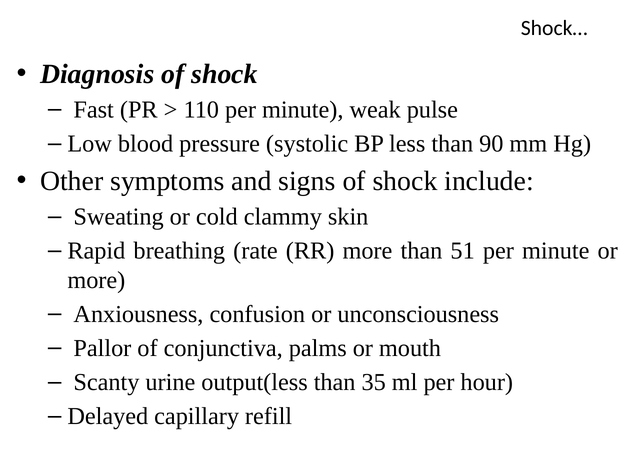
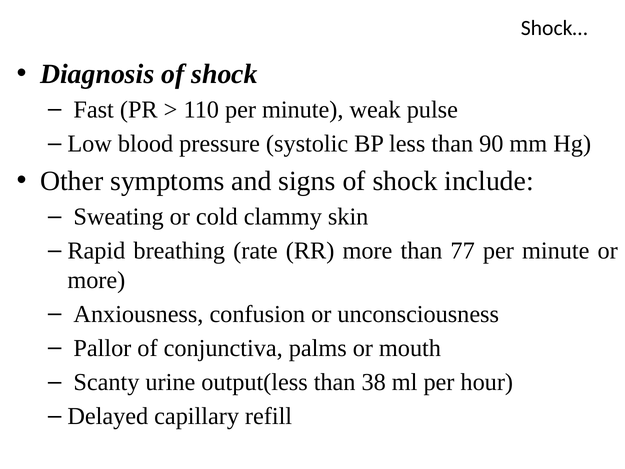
51: 51 -> 77
35: 35 -> 38
